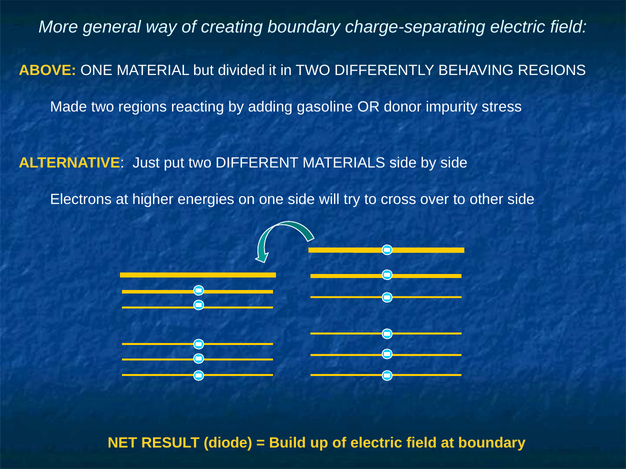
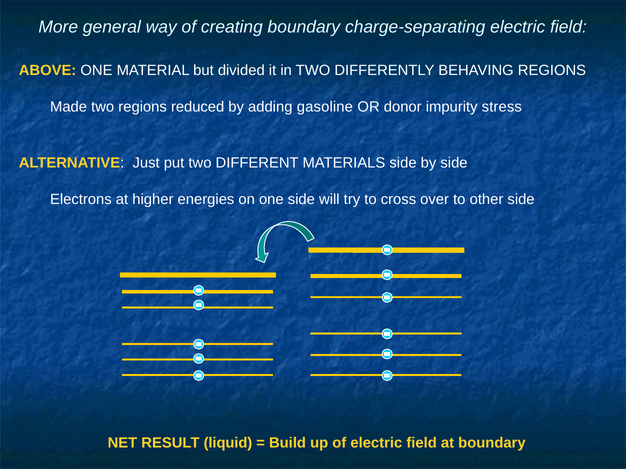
reacting: reacting -> reduced
diode: diode -> liquid
